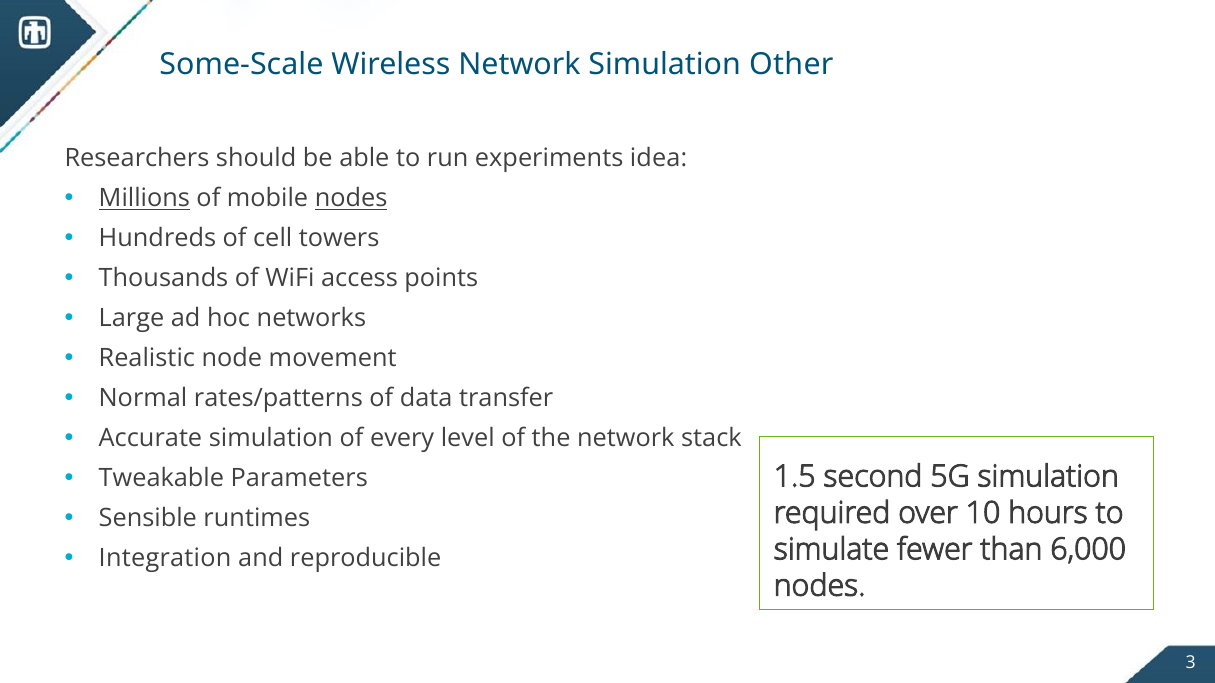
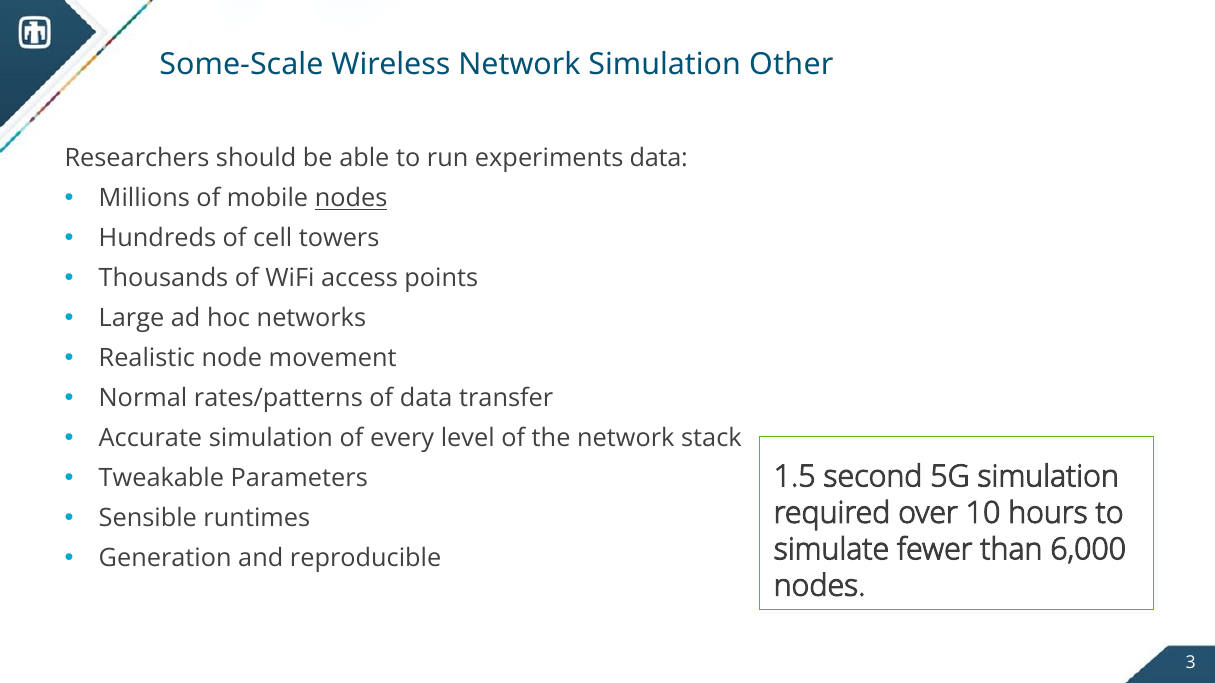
experiments idea: idea -> data
Millions underline: present -> none
Integration: Integration -> Generation
